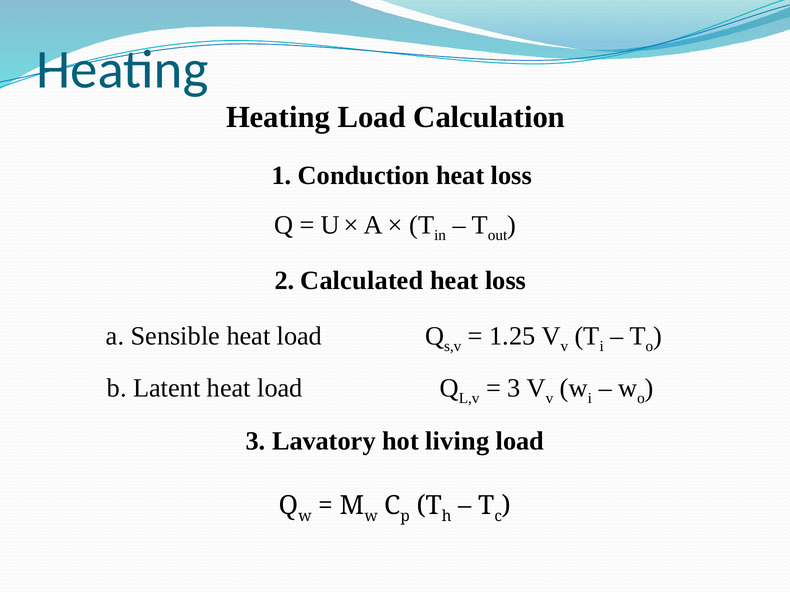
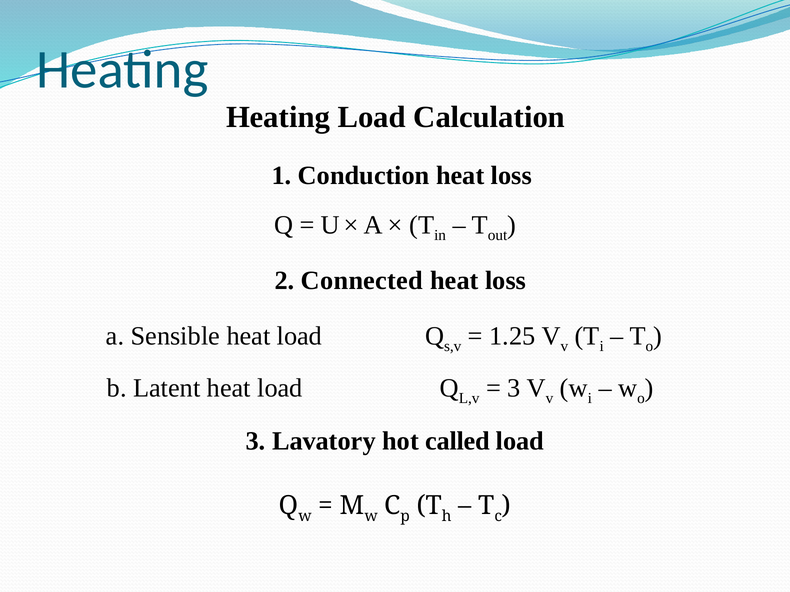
Calculated: Calculated -> Connected
living: living -> called
